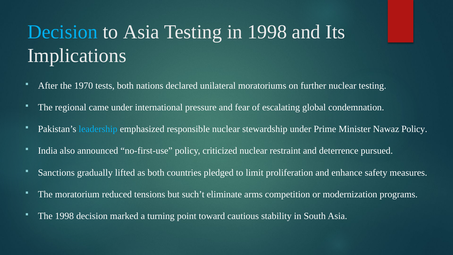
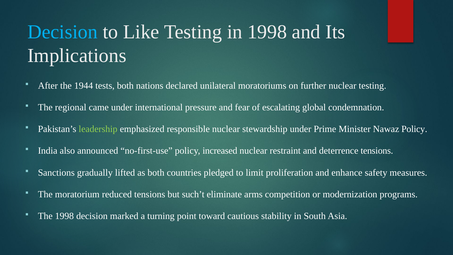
to Asia: Asia -> Like
1970: 1970 -> 1944
leadership colour: light blue -> light green
criticized: criticized -> increased
deterrence pursued: pursued -> tensions
